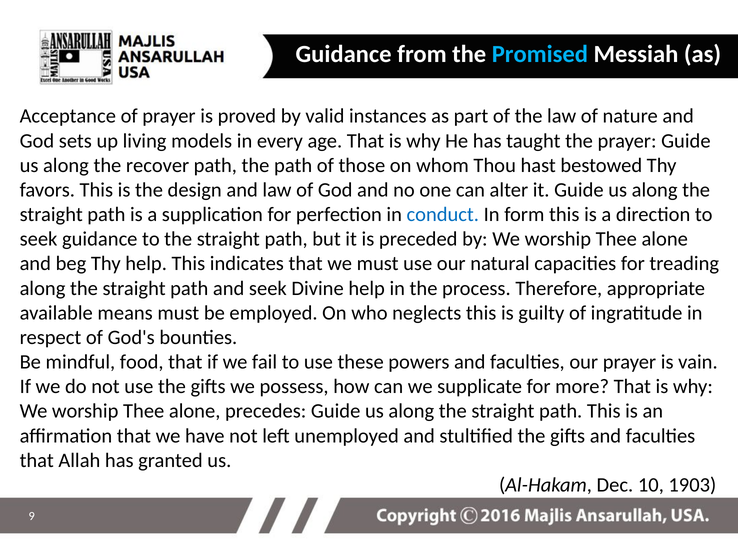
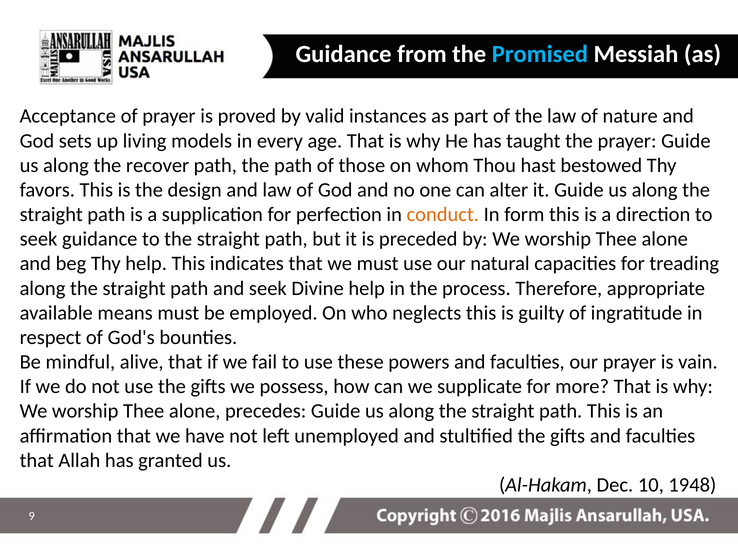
conduct colour: blue -> orange
food: food -> alive
1903: 1903 -> 1948
